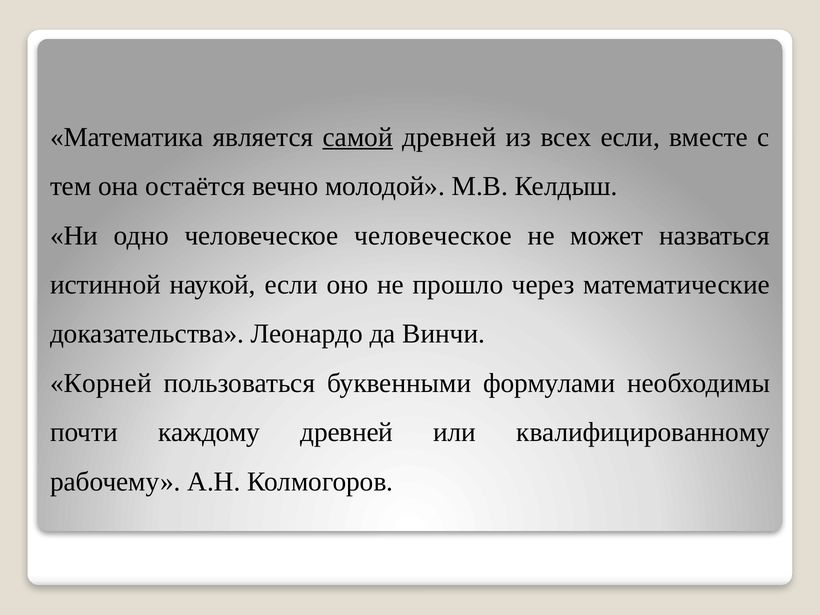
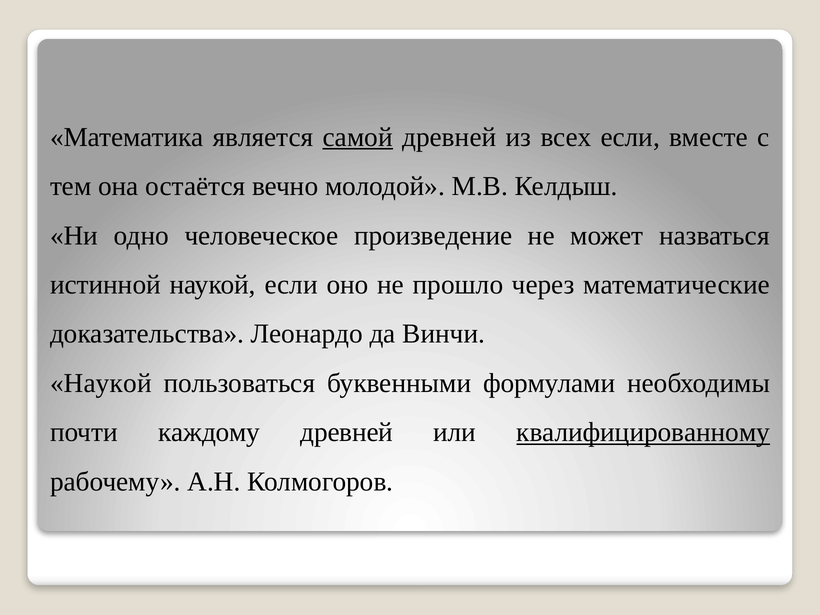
человеческое человеческое: человеческое -> произведение
Корней at (101, 383): Корней -> Наукой
квалифицированному underline: none -> present
